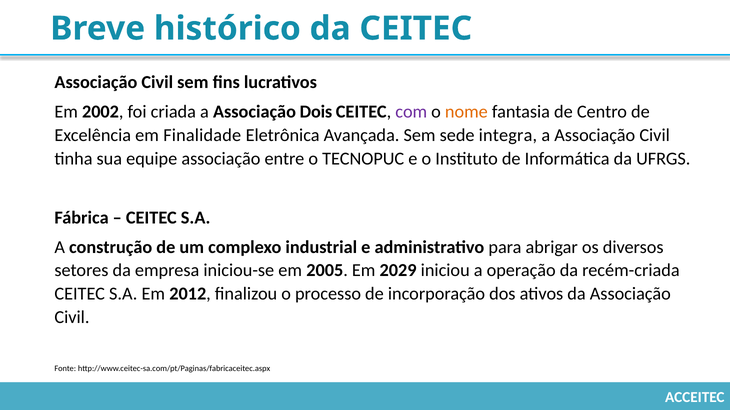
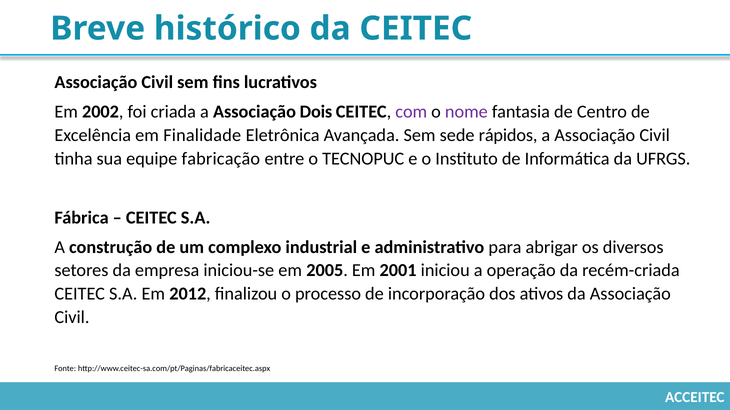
nome colour: orange -> purple
integra: integra -> rápidos
equipe associação: associação -> fabricação
2029: 2029 -> 2001
